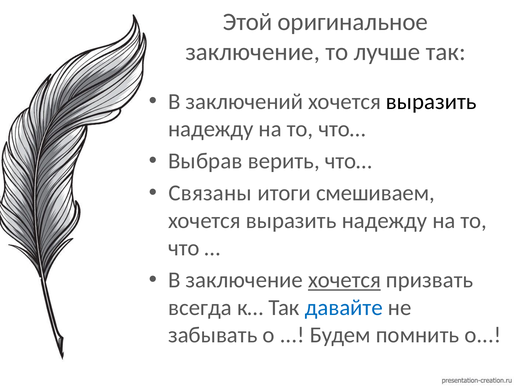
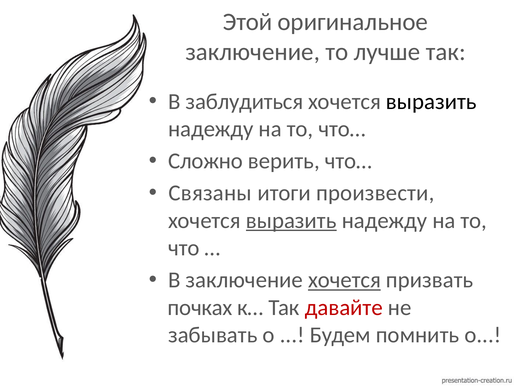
заключений: заключений -> заблудиться
Выбрав: Выбрав -> Сложно
смешиваем: смешиваем -> произвести
выразить at (291, 220) underline: none -> present
всегда: всегда -> почках
давайте colour: blue -> red
